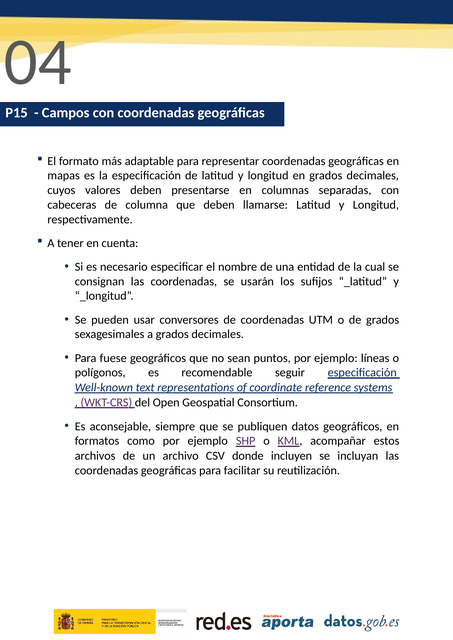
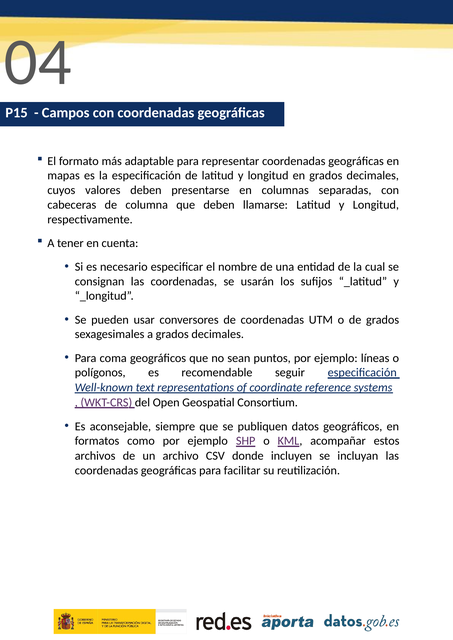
fuese: fuese -> coma
